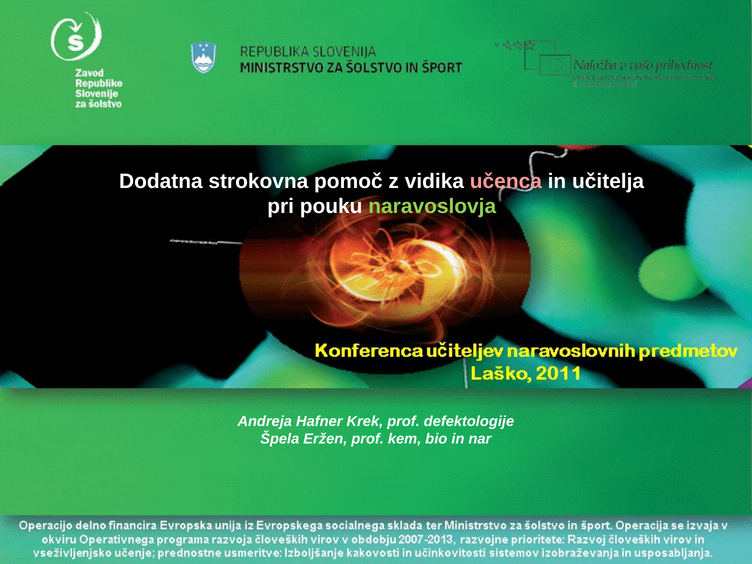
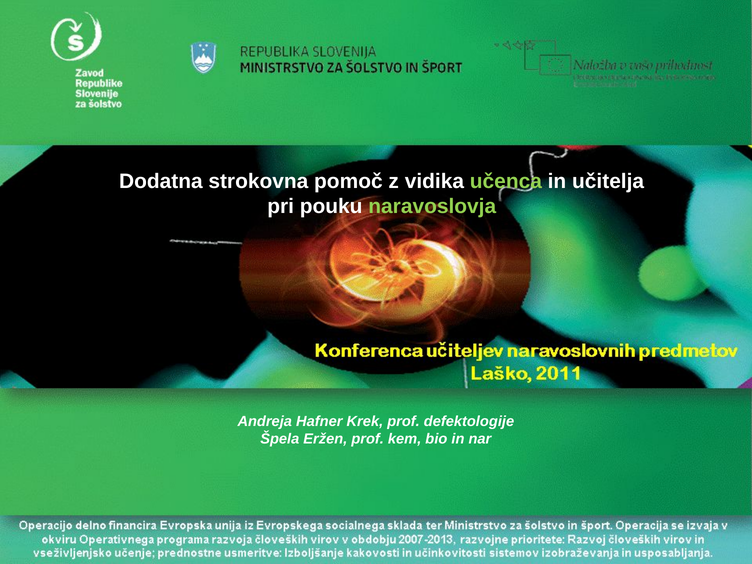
učenca colour: pink -> light green
